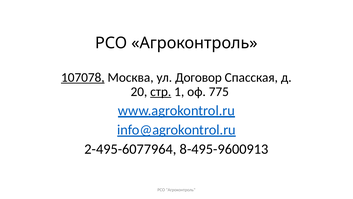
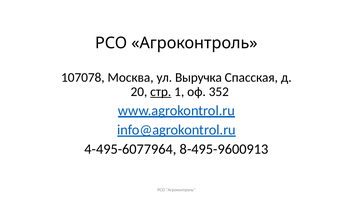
107078 underline: present -> none
Договор: Договор -> Выручка
775: 775 -> 352
2-495-6077964: 2-495-6077964 -> 4-495-6077964
